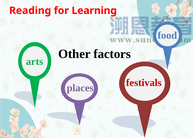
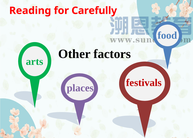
Learning: Learning -> Carefully
